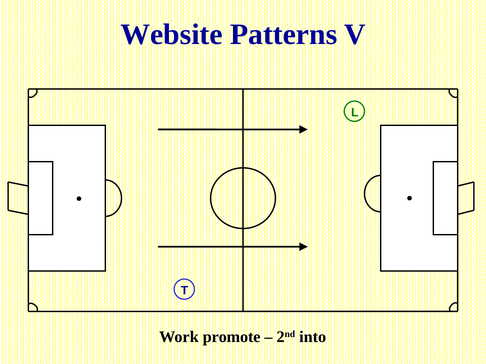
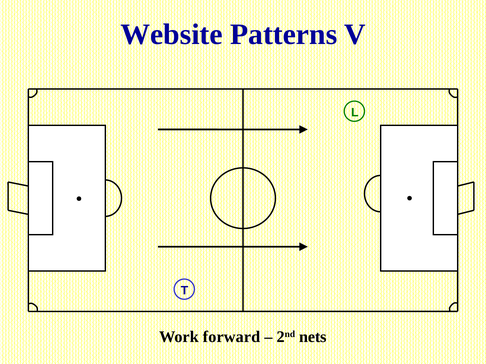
promote: promote -> forward
into: into -> nets
